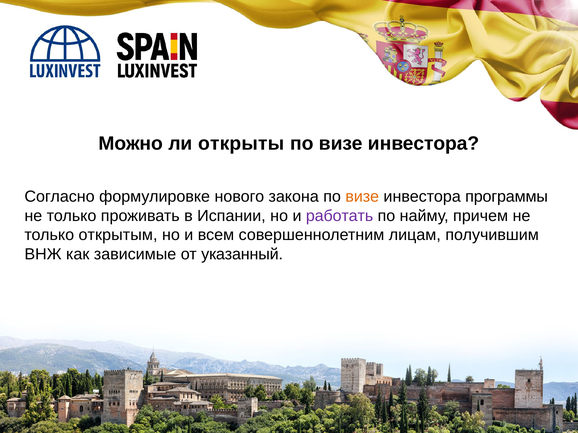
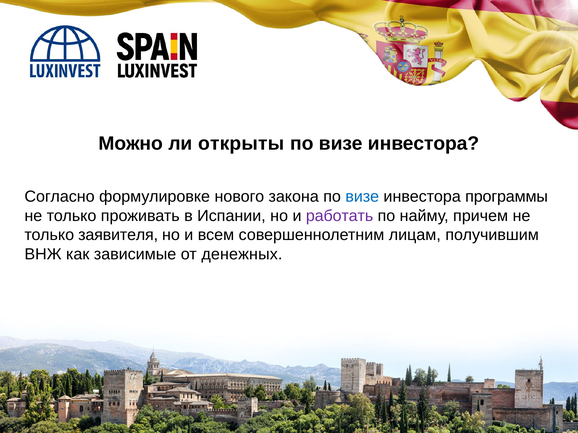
визе at (362, 197) colour: orange -> blue
открытым: открытым -> заявителя
указанный: указанный -> денежных
